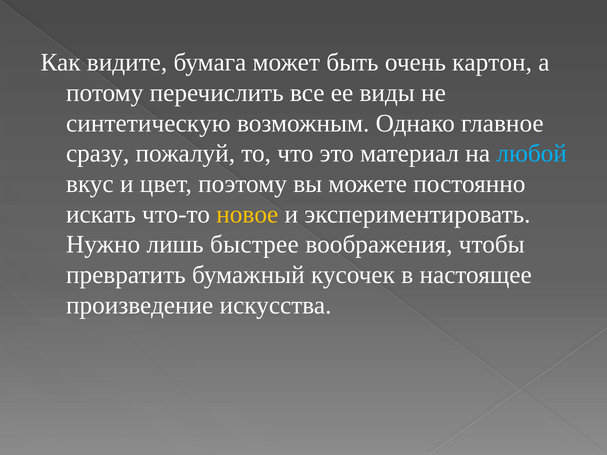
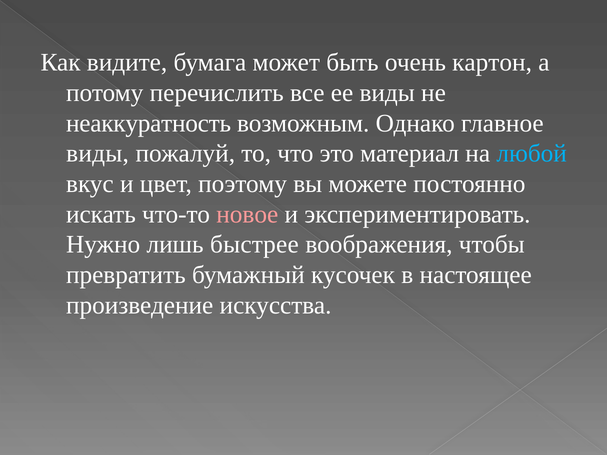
синтетическую: синтетическую -> неаккуратность
сразу at (98, 154): сразу -> виды
новое colour: yellow -> pink
